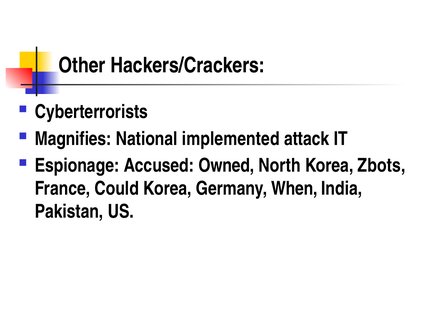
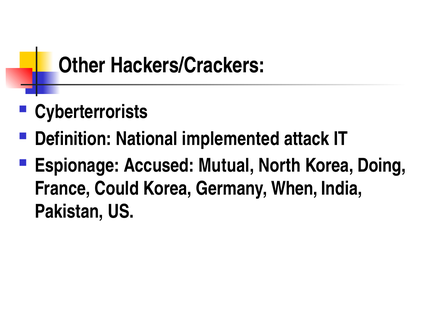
Magnifies: Magnifies -> Definition
Owned: Owned -> Mutual
Zbots: Zbots -> Doing
